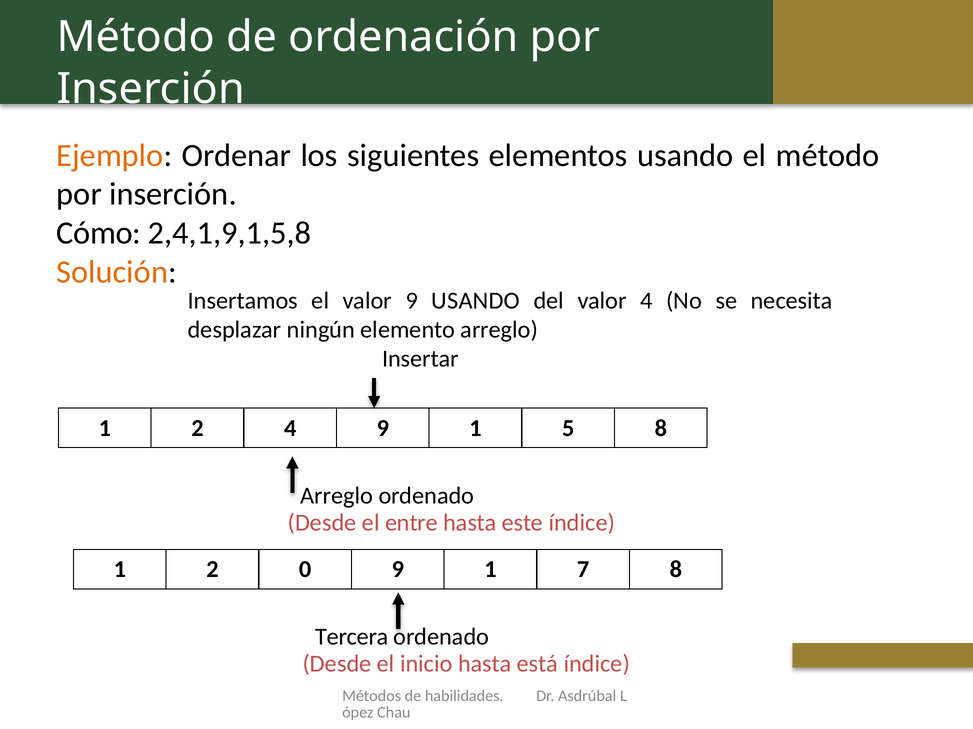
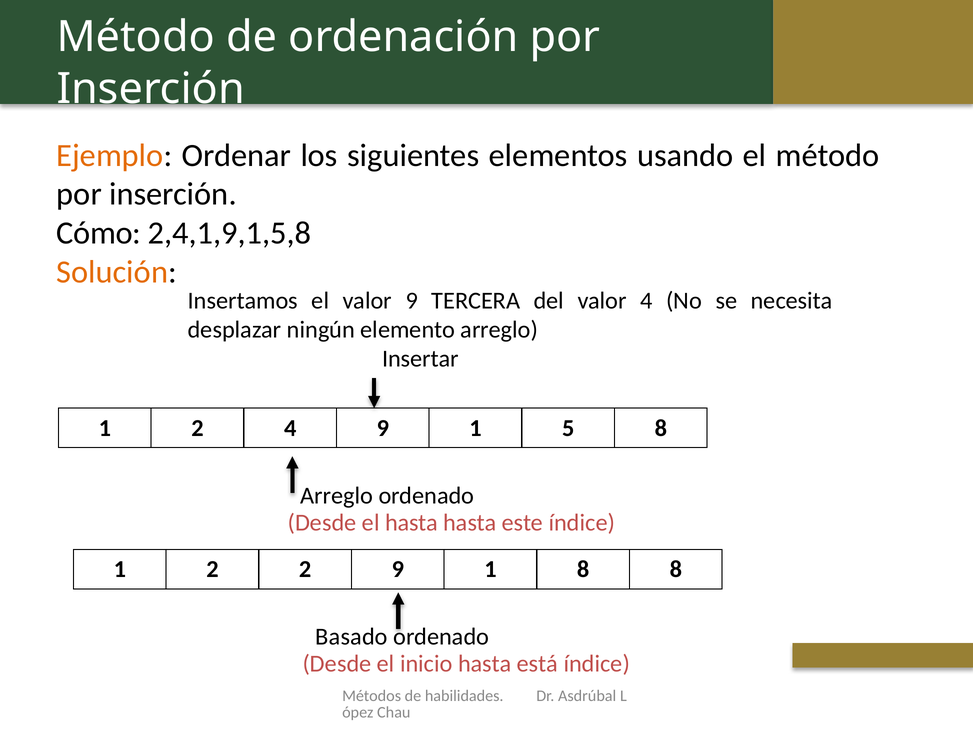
9 USANDO: USANDO -> TERCERA
el entre: entre -> hasta
2 0: 0 -> 2
1 7: 7 -> 8
Tercera: Tercera -> Basado
